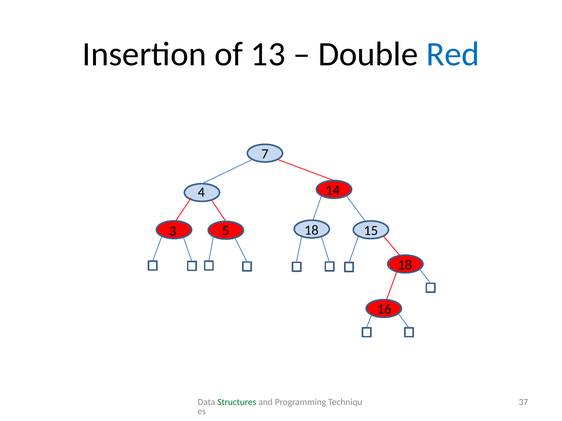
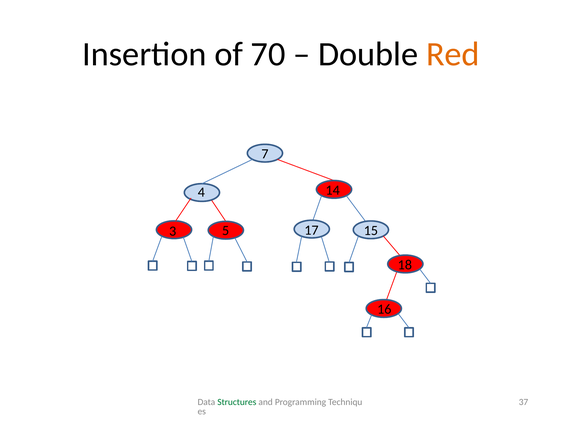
13: 13 -> 70
Red colour: blue -> orange
5 18: 18 -> 17
